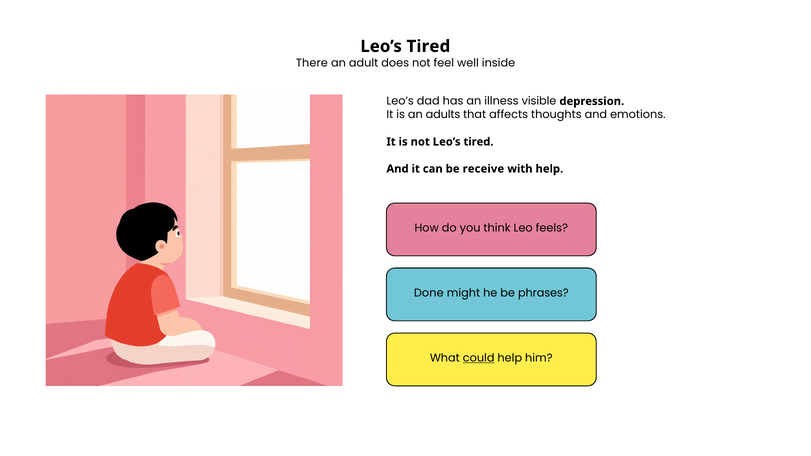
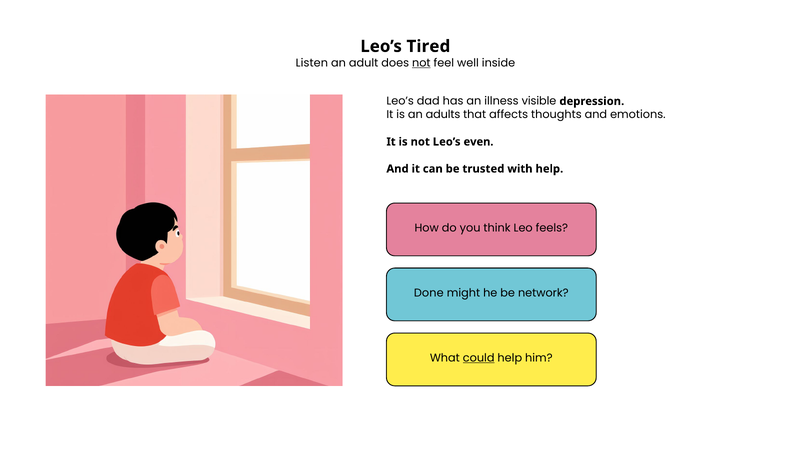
There: There -> Listen
not at (421, 63) underline: none -> present
not Leo’s tired: tired -> even
receive: receive -> trusted
phrases: phrases -> network
